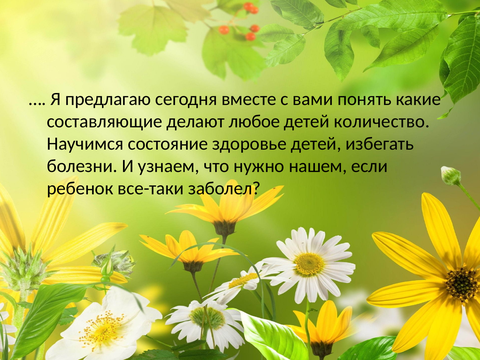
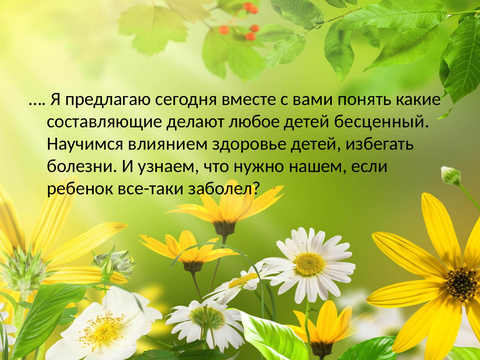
количество: количество -> бесценный
состояние: состояние -> влиянием
